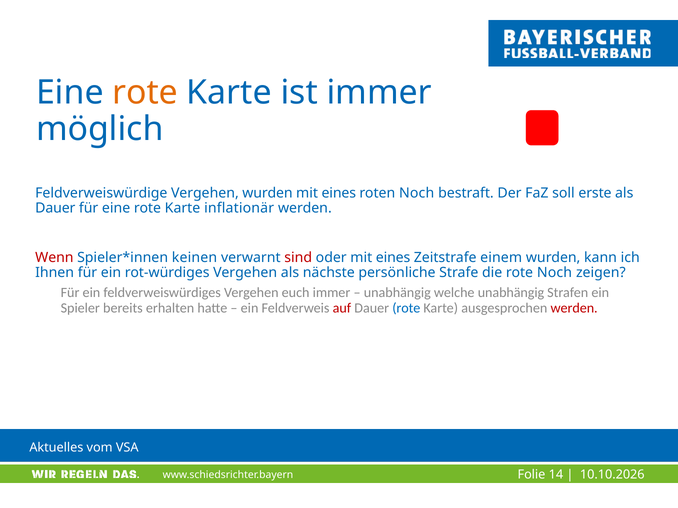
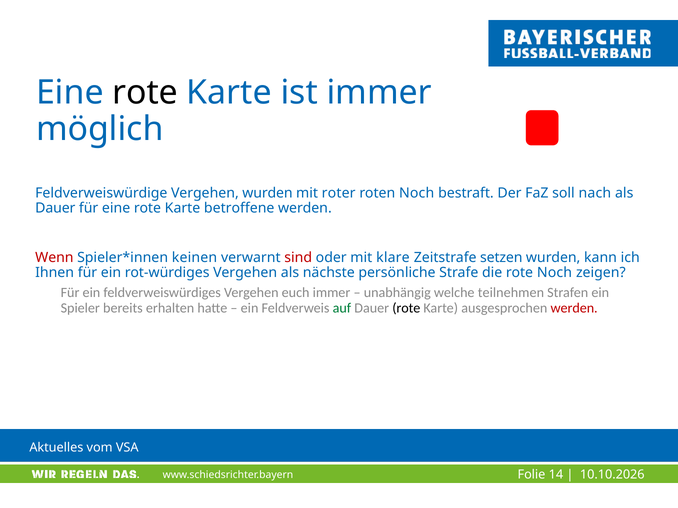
rote at (145, 93) colour: orange -> black
eines at (339, 193): eines -> roter
erste: erste -> nach
inflationär: inflationär -> betroffene
oder mit eines: eines -> klare
einem: einem -> setzen
welche unabhängig: unabhängig -> teilnehmen
auf colour: red -> green
rote at (406, 308) colour: blue -> black
